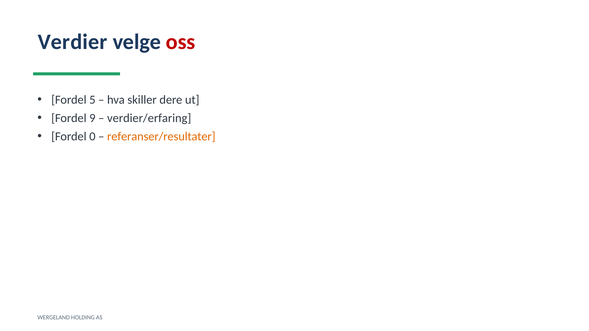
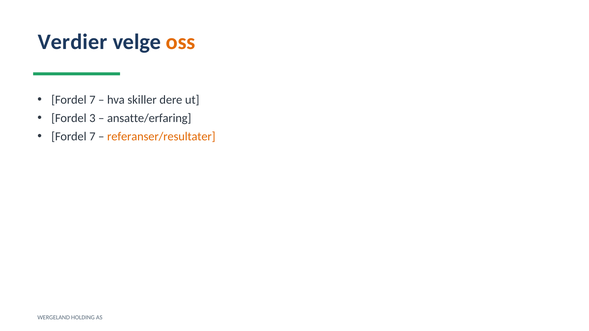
oss colour: red -> orange
5 at (92, 100): 5 -> 7
9: 9 -> 3
verdier/erfaring: verdier/erfaring -> ansatte/erfaring
0 at (92, 137): 0 -> 7
